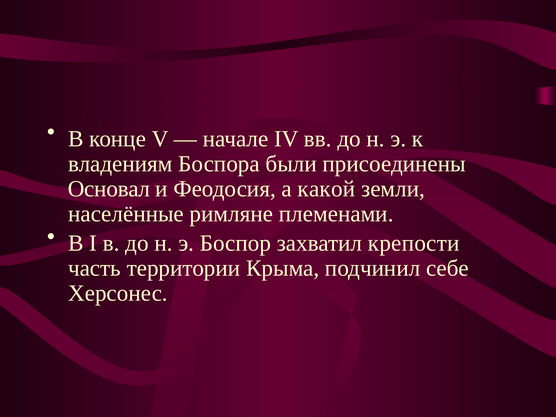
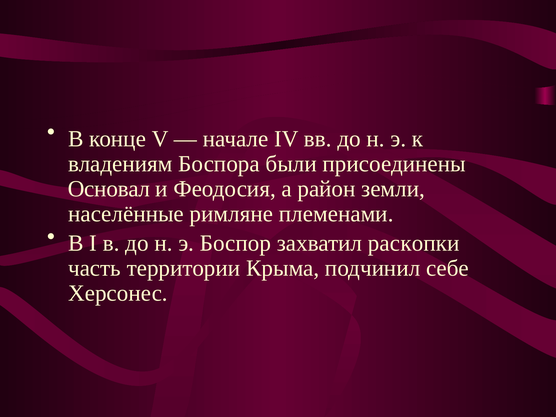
какой: какой -> район
крепости: крепости -> раскопки
